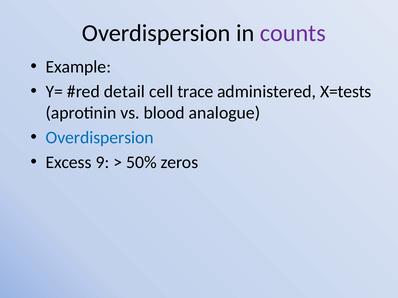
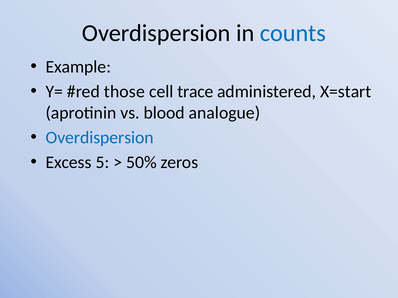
counts colour: purple -> blue
detail: detail -> those
X=tests: X=tests -> X=start
9: 9 -> 5
